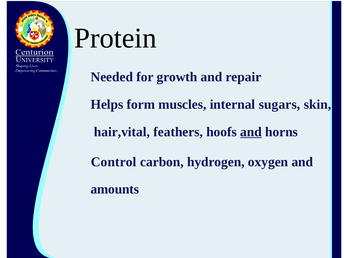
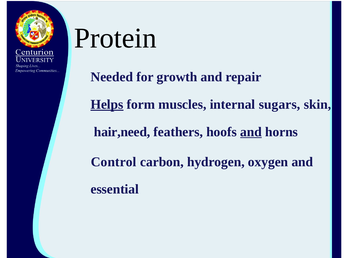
Helps underline: none -> present
hair,vital: hair,vital -> hair,need
amounts: amounts -> essential
